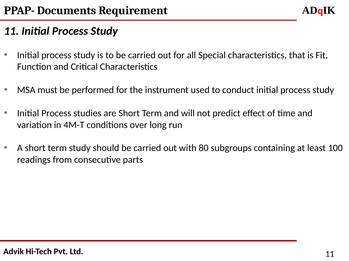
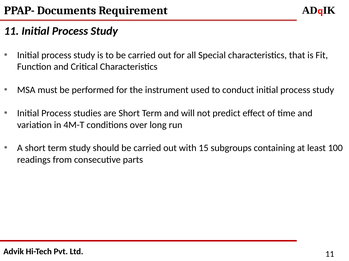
80: 80 -> 15
